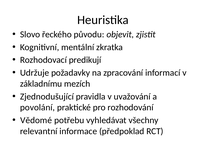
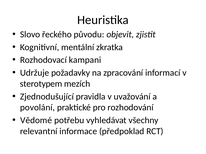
predikují: predikují -> kampani
základnímu: základnímu -> sterotypem
